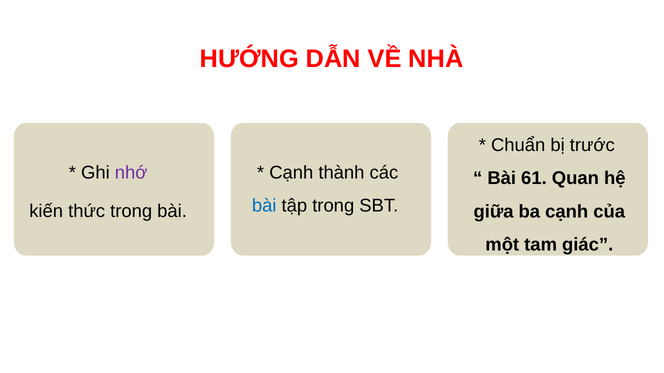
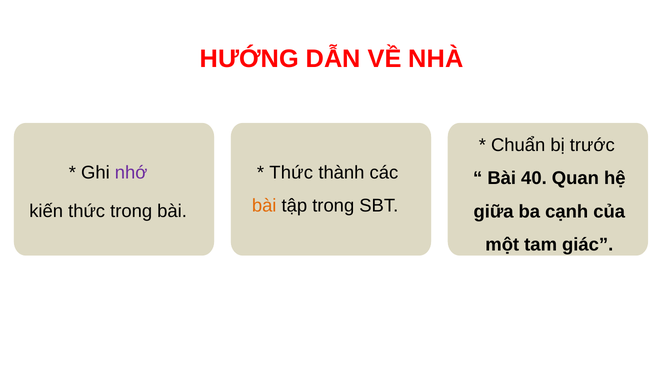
Cạnh at (291, 173): Cạnh -> Thức
61: 61 -> 40
bài at (264, 206) colour: blue -> orange
